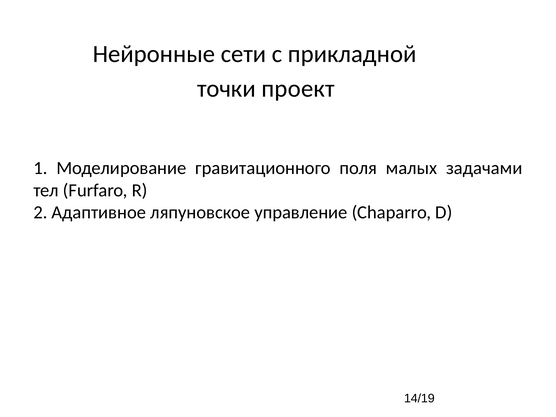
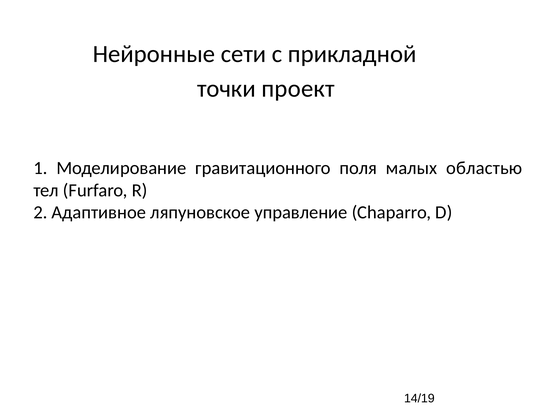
задачами: задачами -> областью
